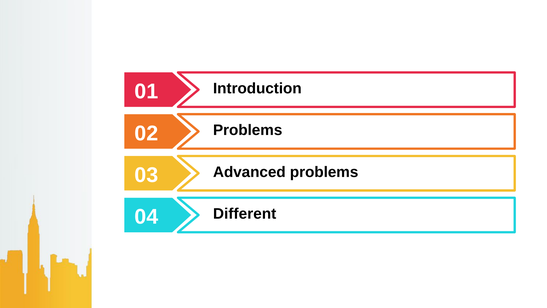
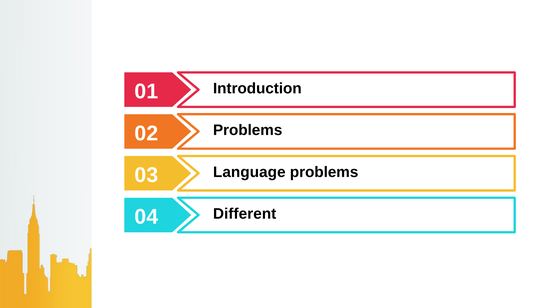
Advanced: Advanced -> Language
